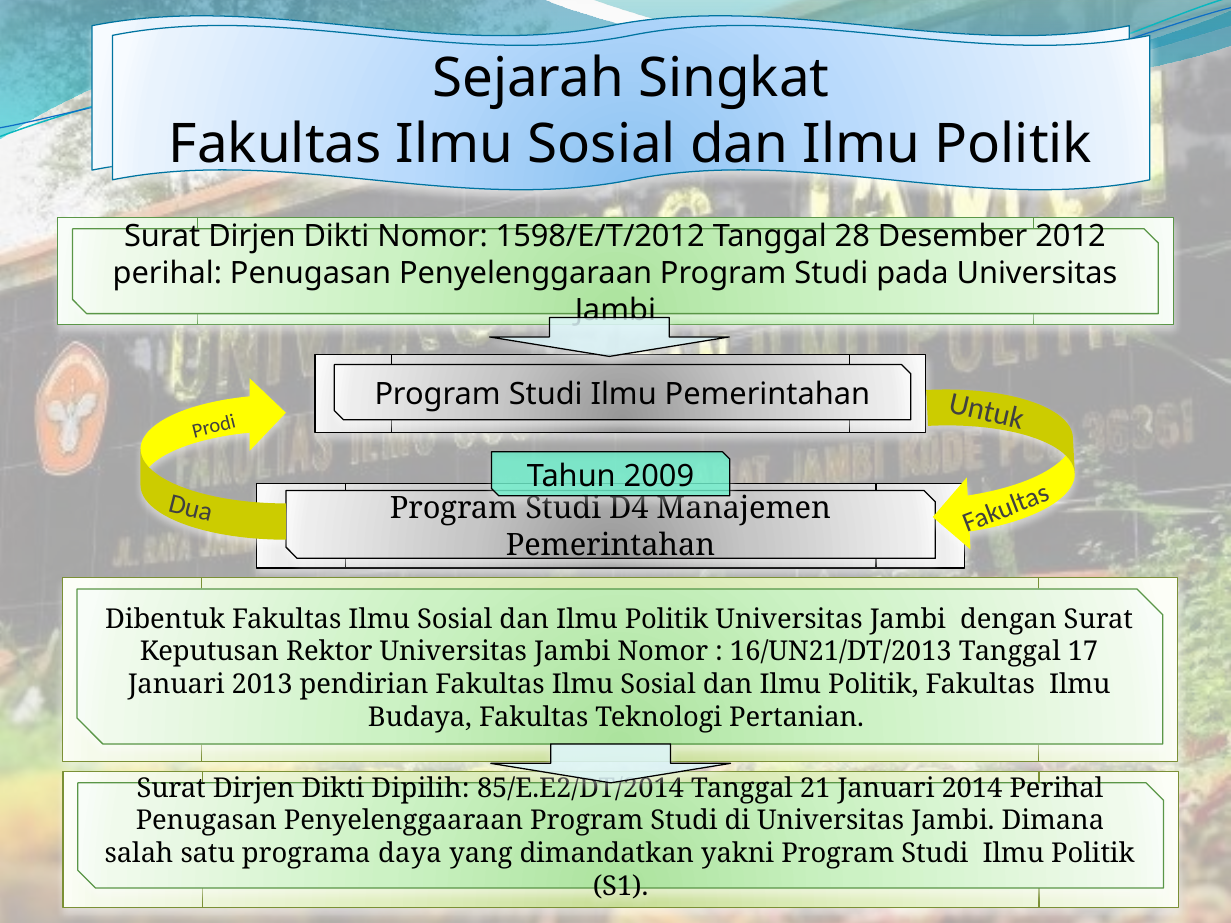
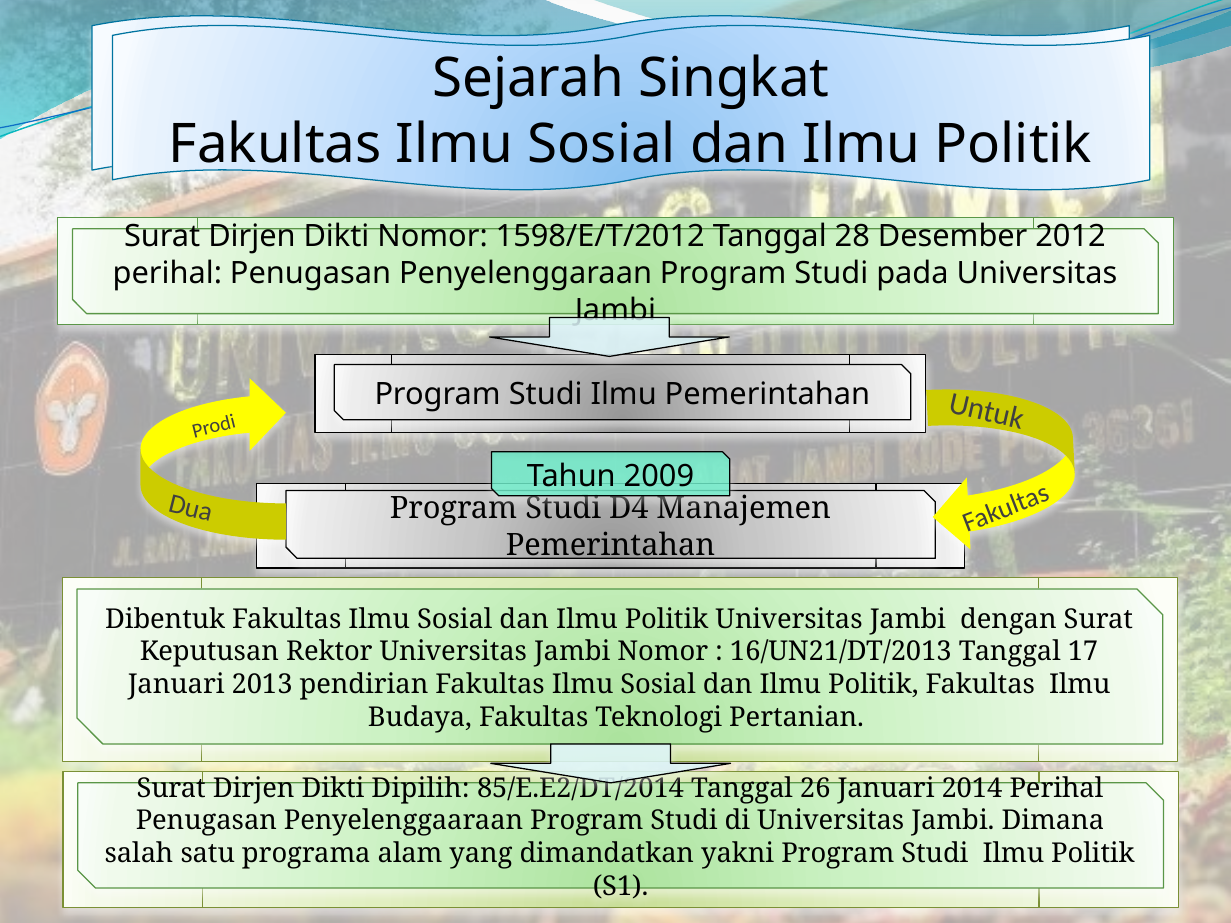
21: 21 -> 26
daya: daya -> alam
